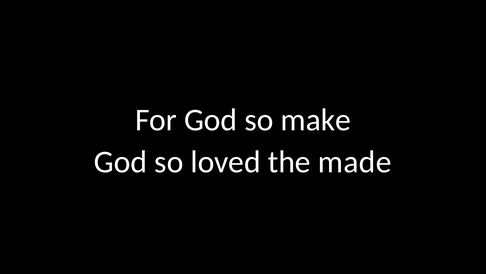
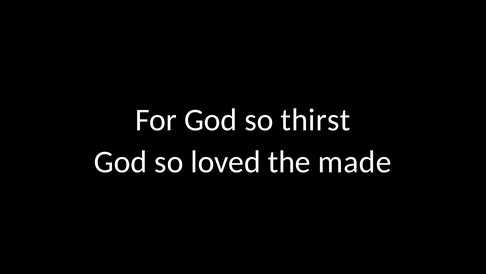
make: make -> thirst
